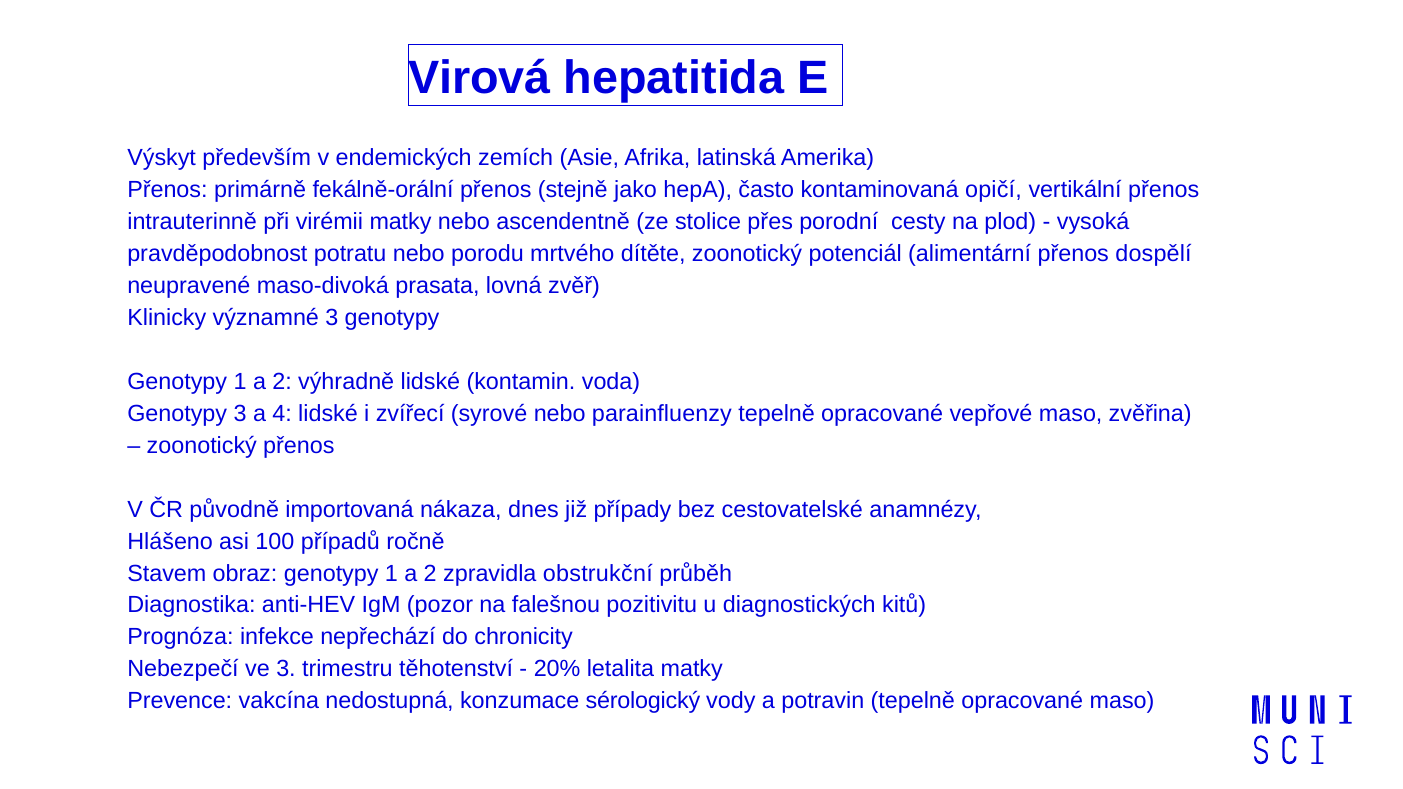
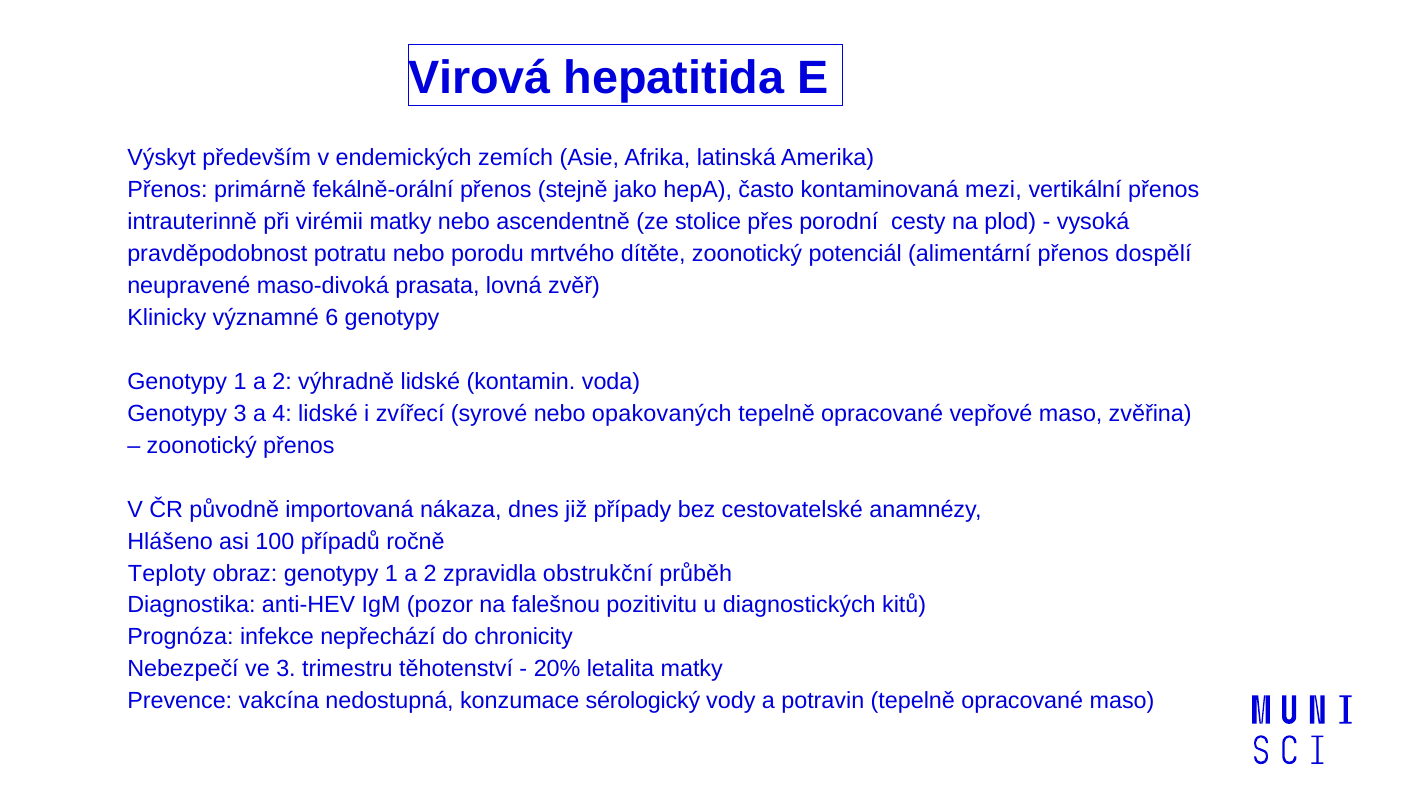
opičí: opičí -> mezi
významné 3: 3 -> 6
parainfluenzy: parainfluenzy -> opakovaných
Stavem: Stavem -> Teploty
